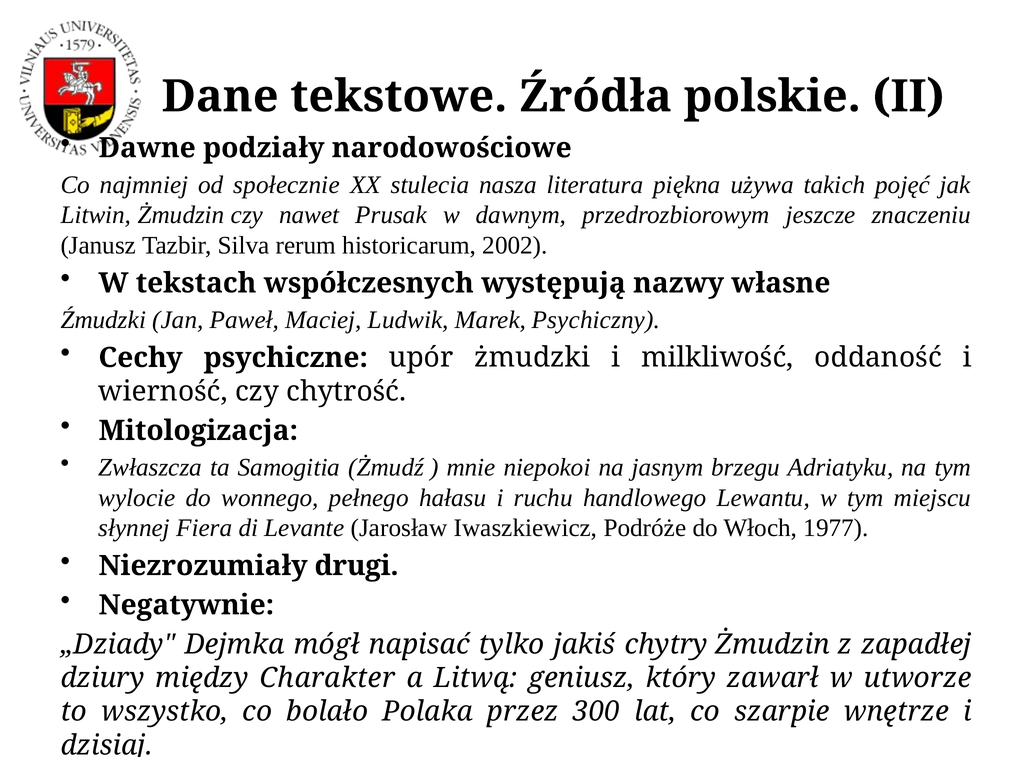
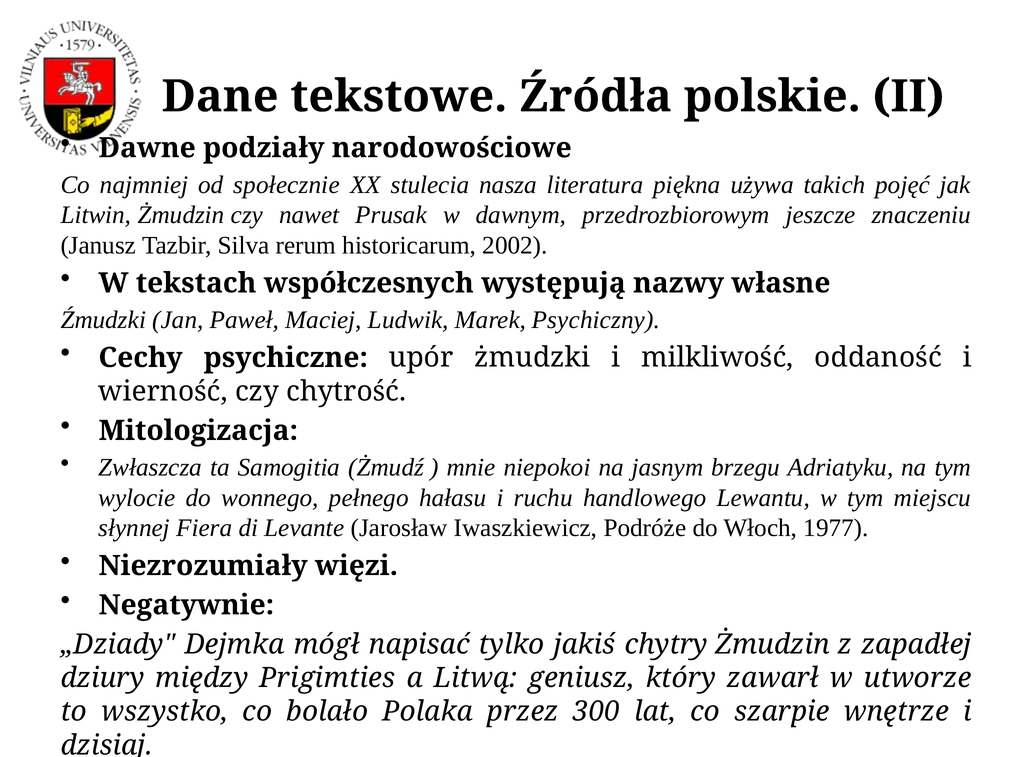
drugi: drugi -> więzi
Charakter: Charakter -> Prigimties
